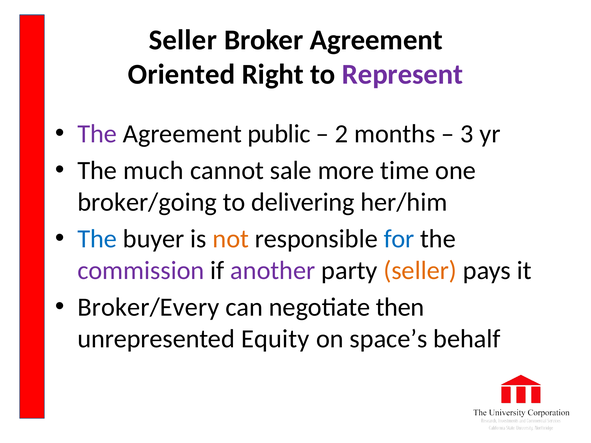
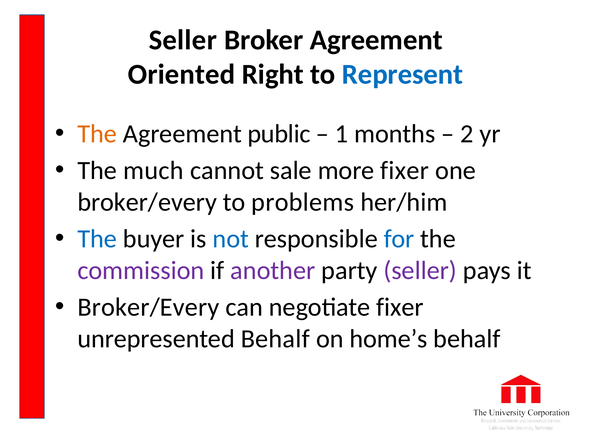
Represent colour: purple -> blue
The at (97, 134) colour: purple -> orange
2: 2 -> 1
3: 3 -> 2
more time: time -> fixer
broker/going at (147, 202): broker/going -> broker/every
delivering: delivering -> problems
not colour: orange -> blue
seller at (420, 271) colour: orange -> purple
negotiate then: then -> fixer
unrepresented Equity: Equity -> Behalf
space’s: space’s -> home’s
